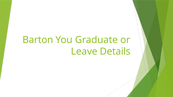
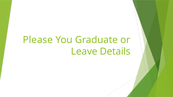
Barton: Barton -> Please
